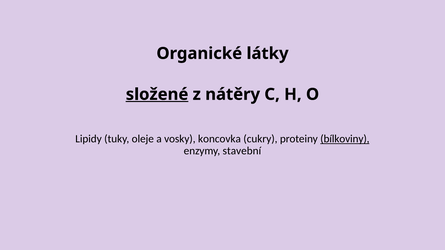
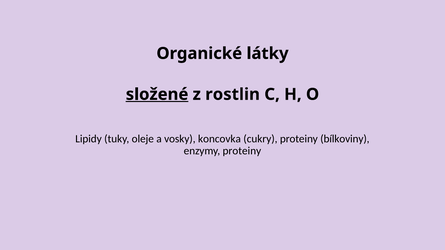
nátěry: nátěry -> rostlin
bílkoviny underline: present -> none
enzymy stavební: stavební -> proteiny
